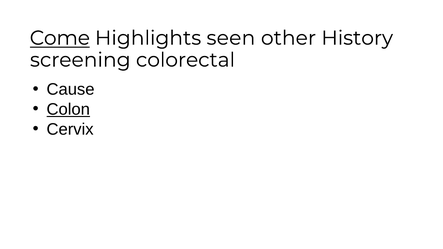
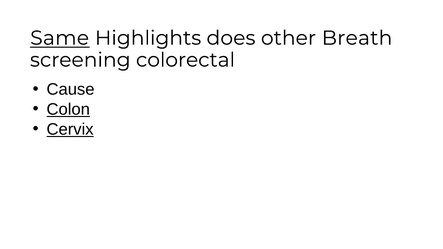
Come: Come -> Same
seen: seen -> does
History: History -> Breath
Cervix underline: none -> present
